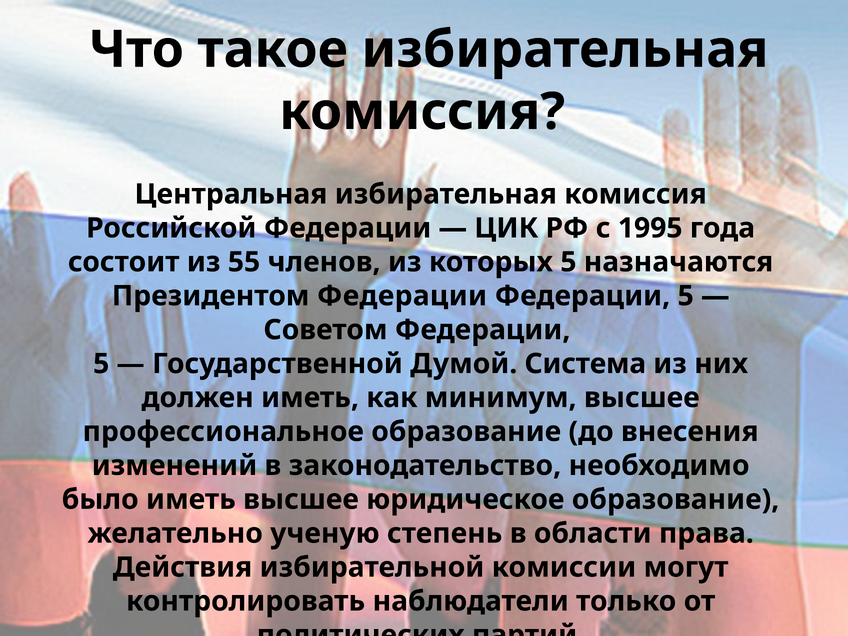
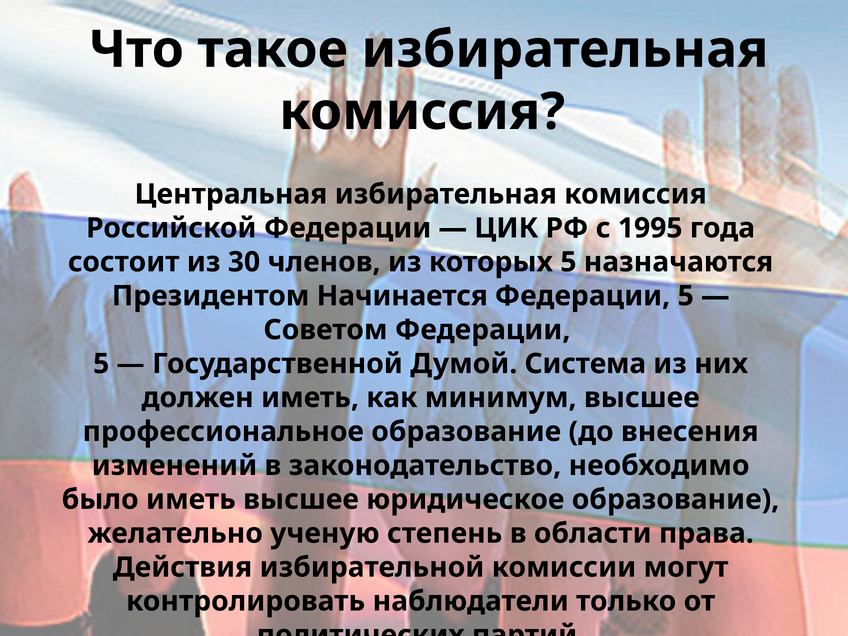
55: 55 -> 30
Президентом Федерации: Федерации -> Начинается
